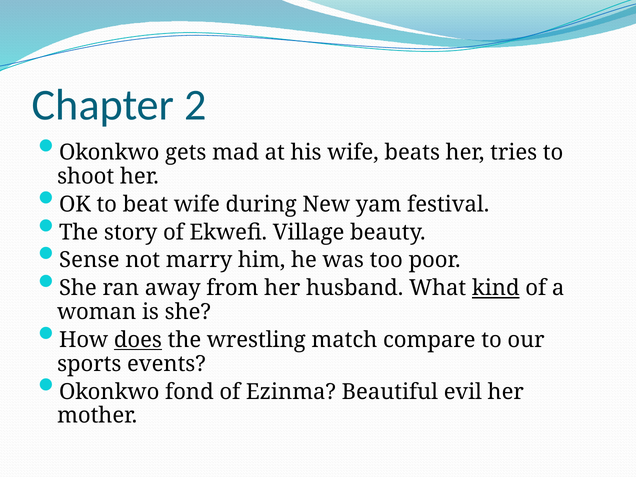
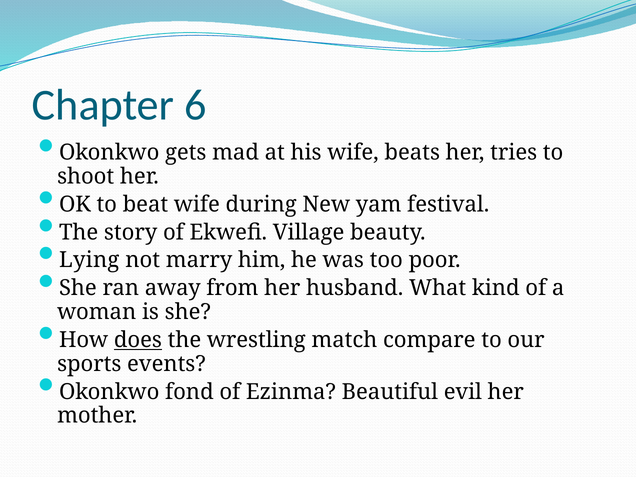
2: 2 -> 6
Sense: Sense -> Lying
kind underline: present -> none
